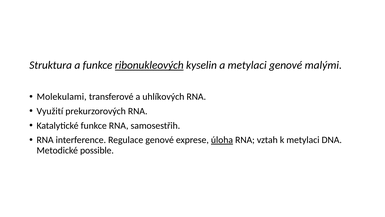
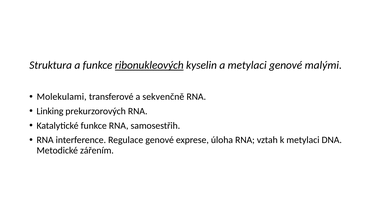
uhlíkových: uhlíkových -> sekvenčně
Využití: Využití -> Linking
úloha underline: present -> none
possible: possible -> zářením
